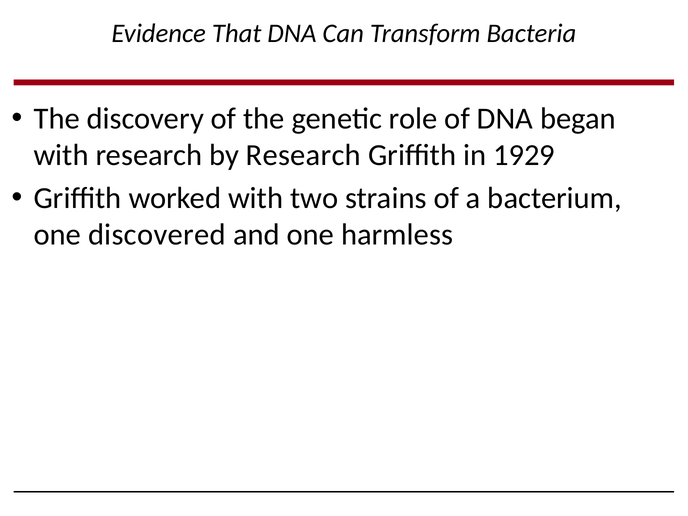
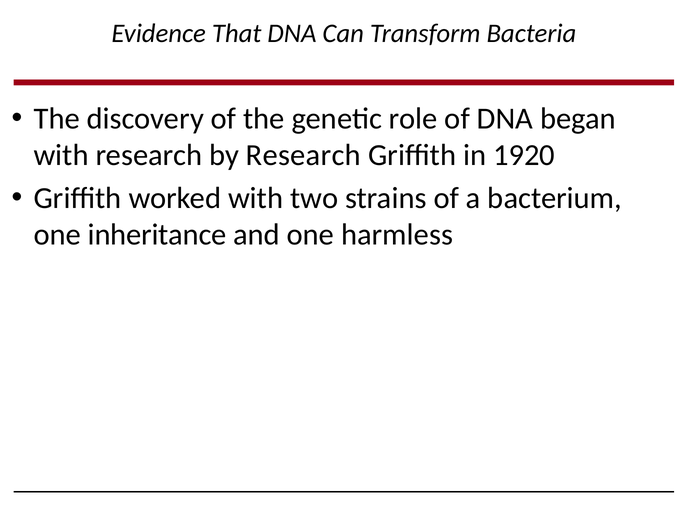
1929: 1929 -> 1920
discovered: discovered -> inheritance
